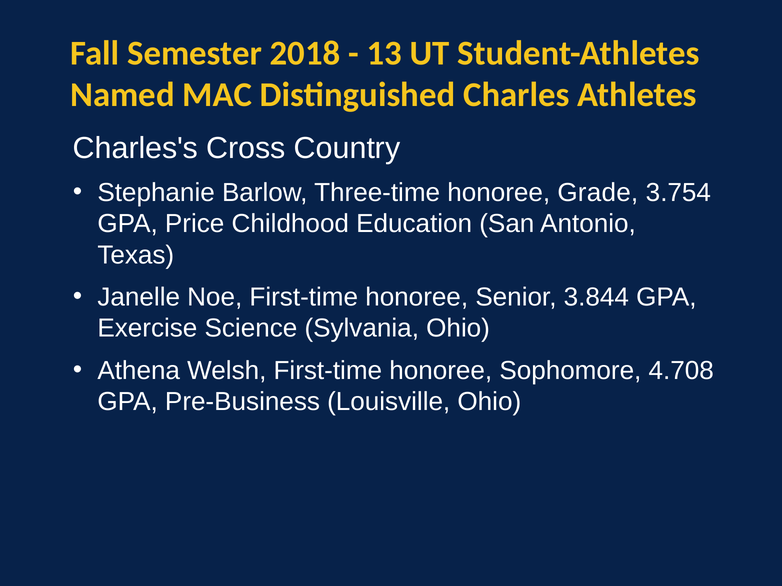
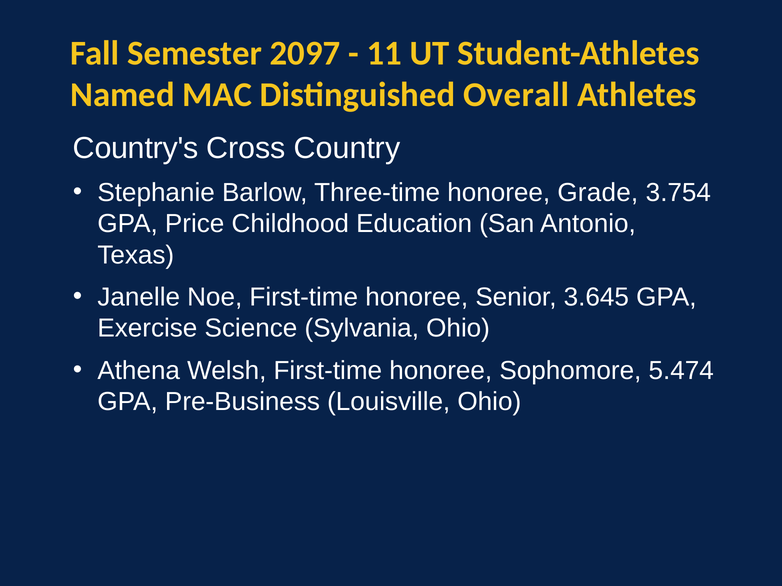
2018: 2018 -> 2097
13: 13 -> 11
Charles: Charles -> Overall
Charles's: Charles's -> Country's
3.844: 3.844 -> 3.645
4.708: 4.708 -> 5.474
